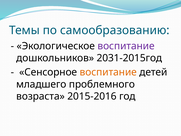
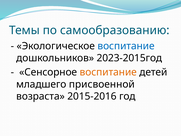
воспитание at (126, 46) colour: purple -> blue
2031-2015год: 2031-2015год -> 2023-2015год
проблемного: проблемного -> присвоенной
